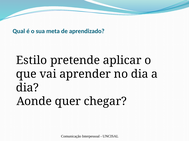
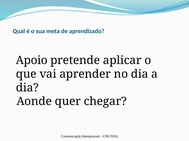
Estilo: Estilo -> Apoio
